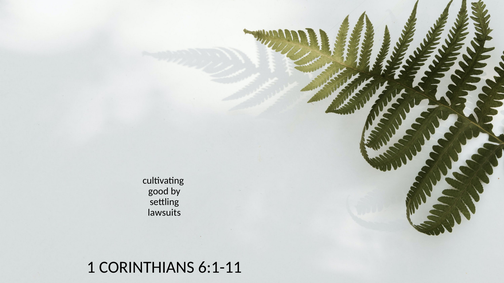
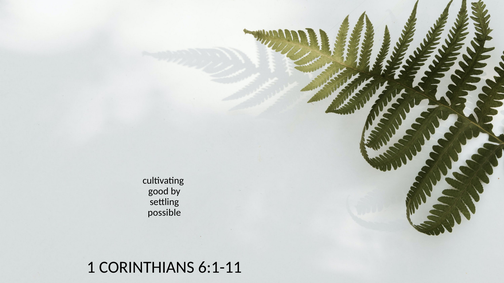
lawsuits: lawsuits -> possible
